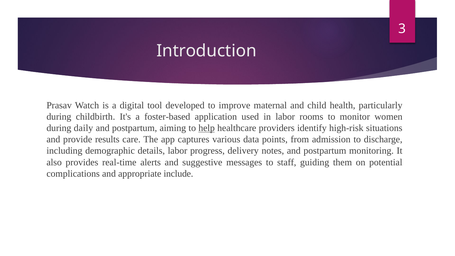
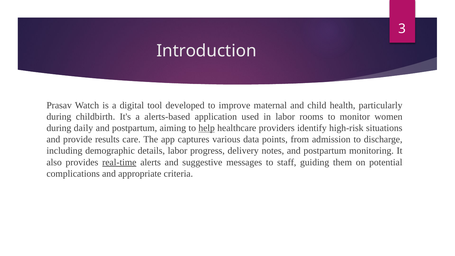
foster-based: foster-based -> alerts-based
real-time underline: none -> present
include: include -> criteria
